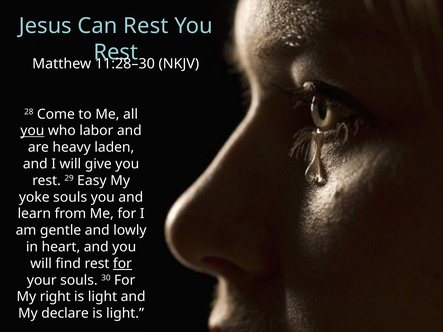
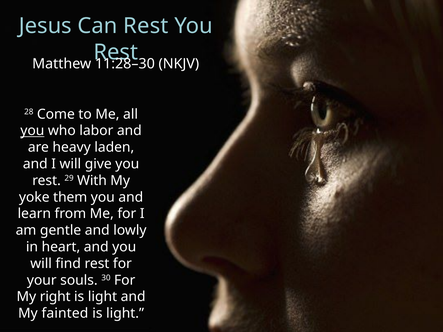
Easy: Easy -> With
yoke souls: souls -> them
for at (122, 264) underline: present -> none
declare: declare -> fainted
